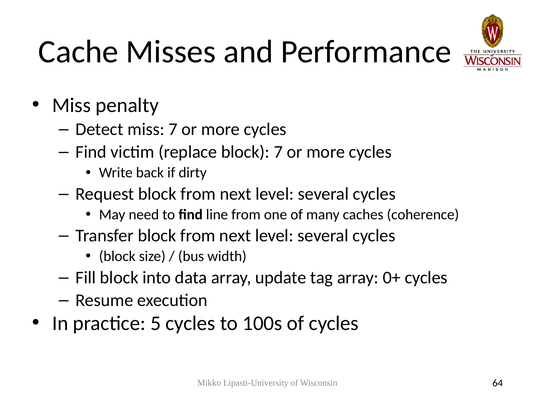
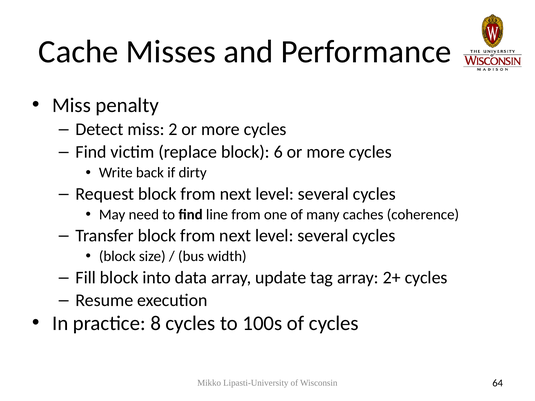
miss 7: 7 -> 2
block 7: 7 -> 6
0+: 0+ -> 2+
5: 5 -> 8
